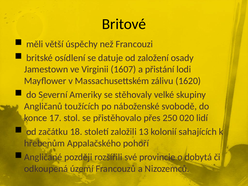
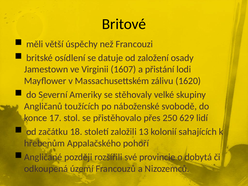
020: 020 -> 629
